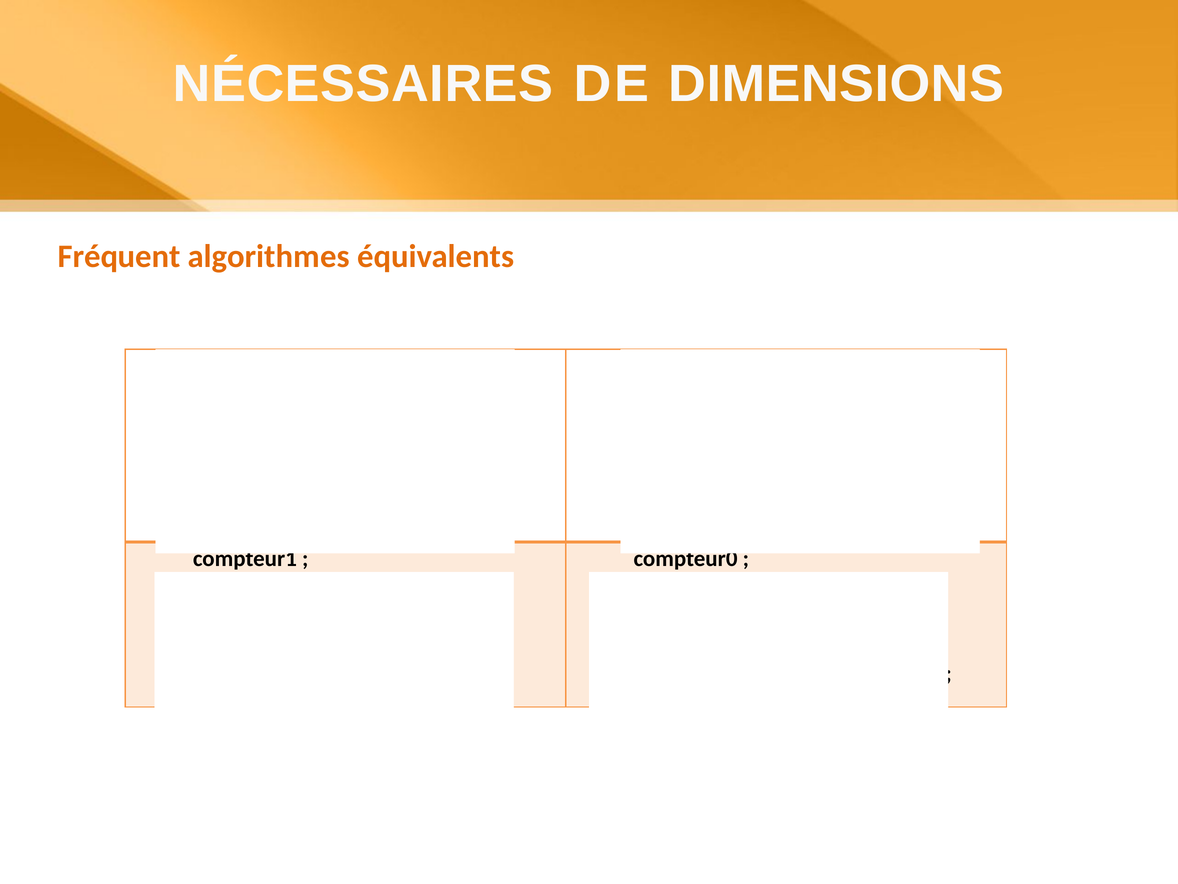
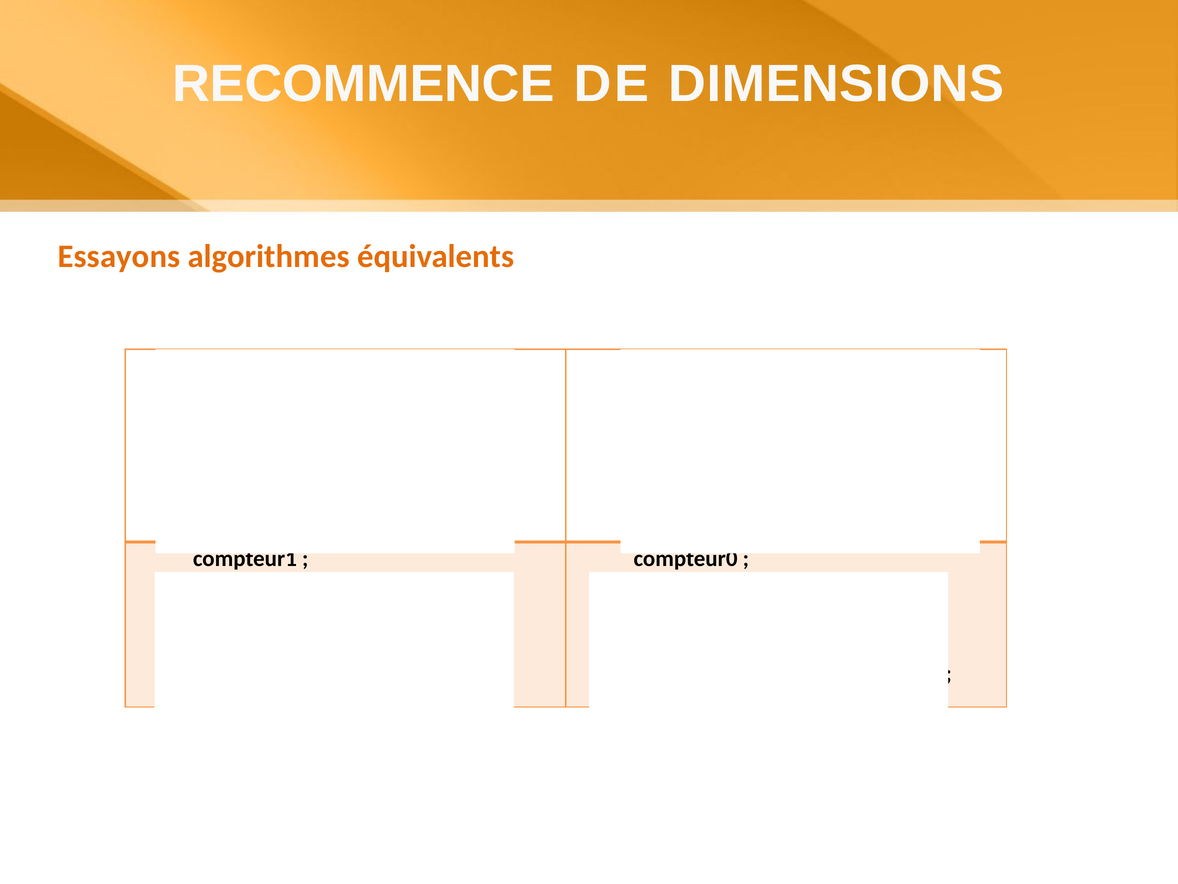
NÉCESSAIRES: NÉCESSAIRES -> RECOMMENCE
Fréquent: Fréquent -> Essayons
